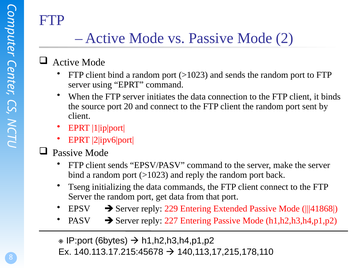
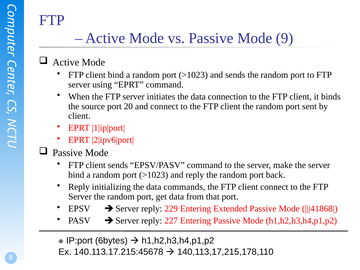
2: 2 -> 9
Tseng at (79, 187): Tseng -> Reply
